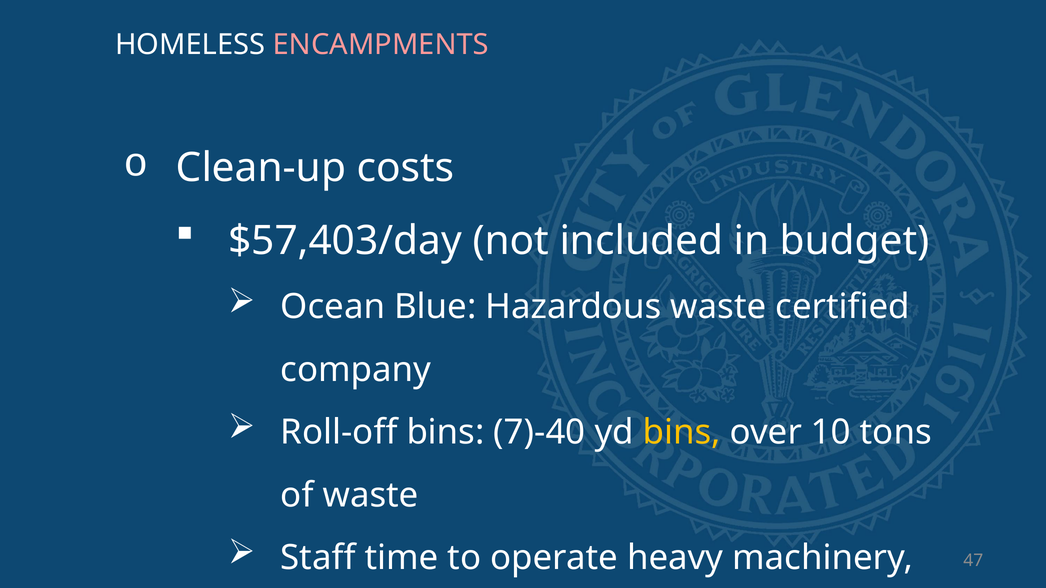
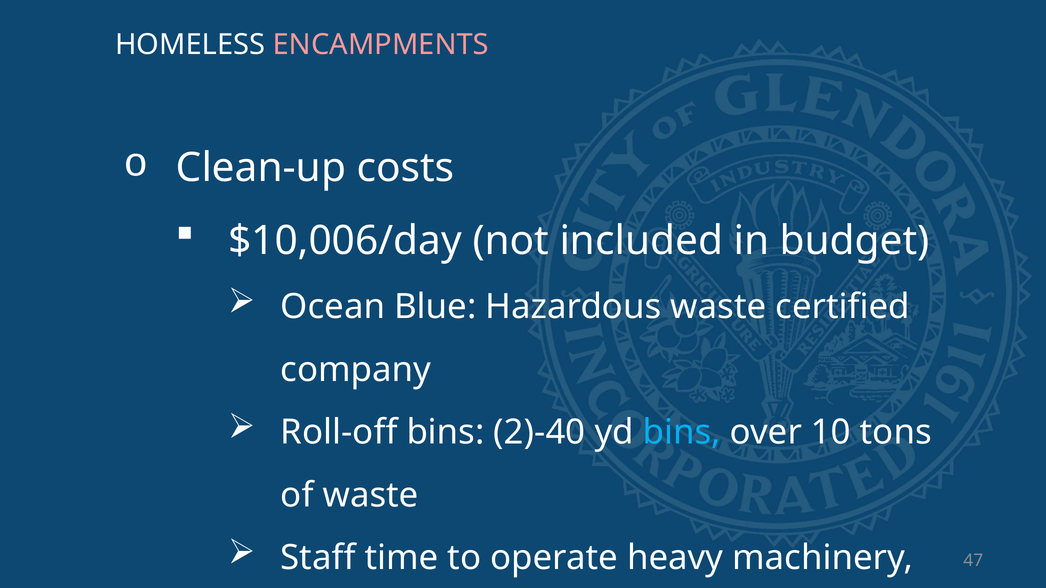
$57,403/day: $57,403/day -> $10,006/day
7)-40: 7)-40 -> 2)-40
bins at (682, 433) colour: yellow -> light blue
